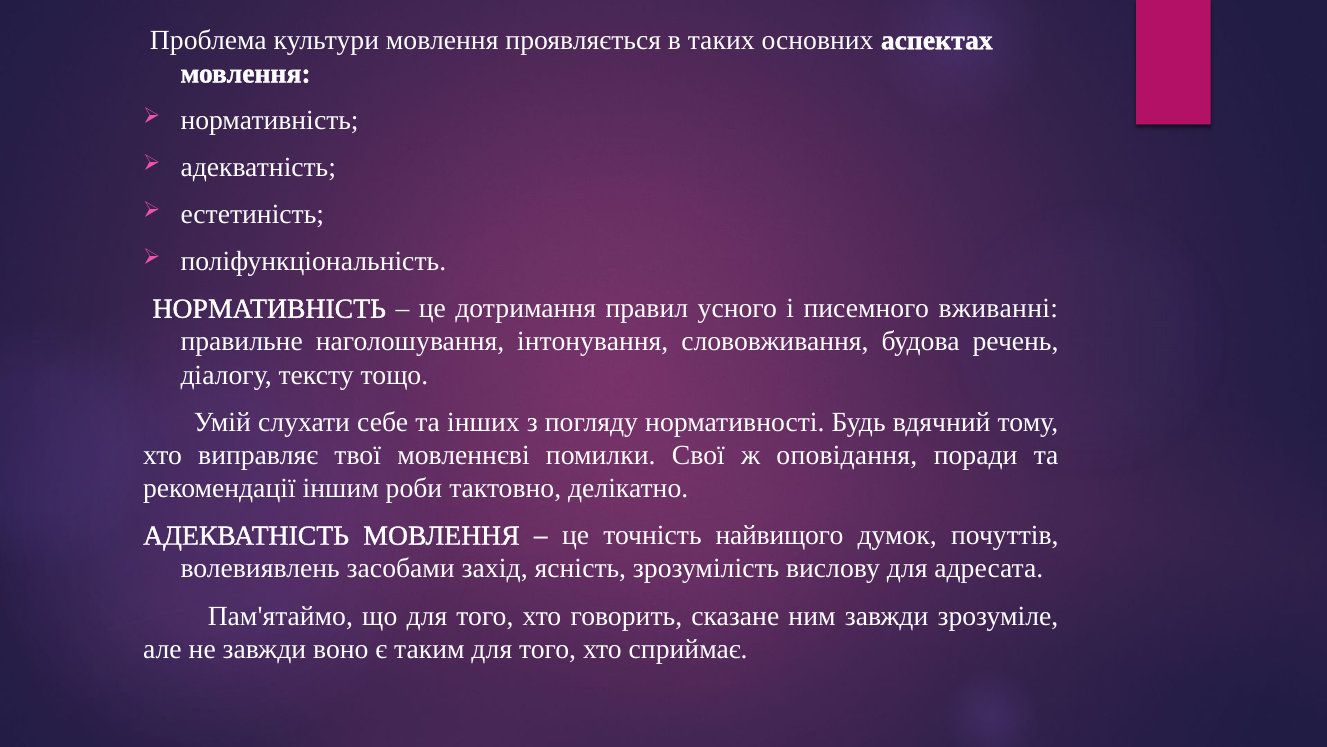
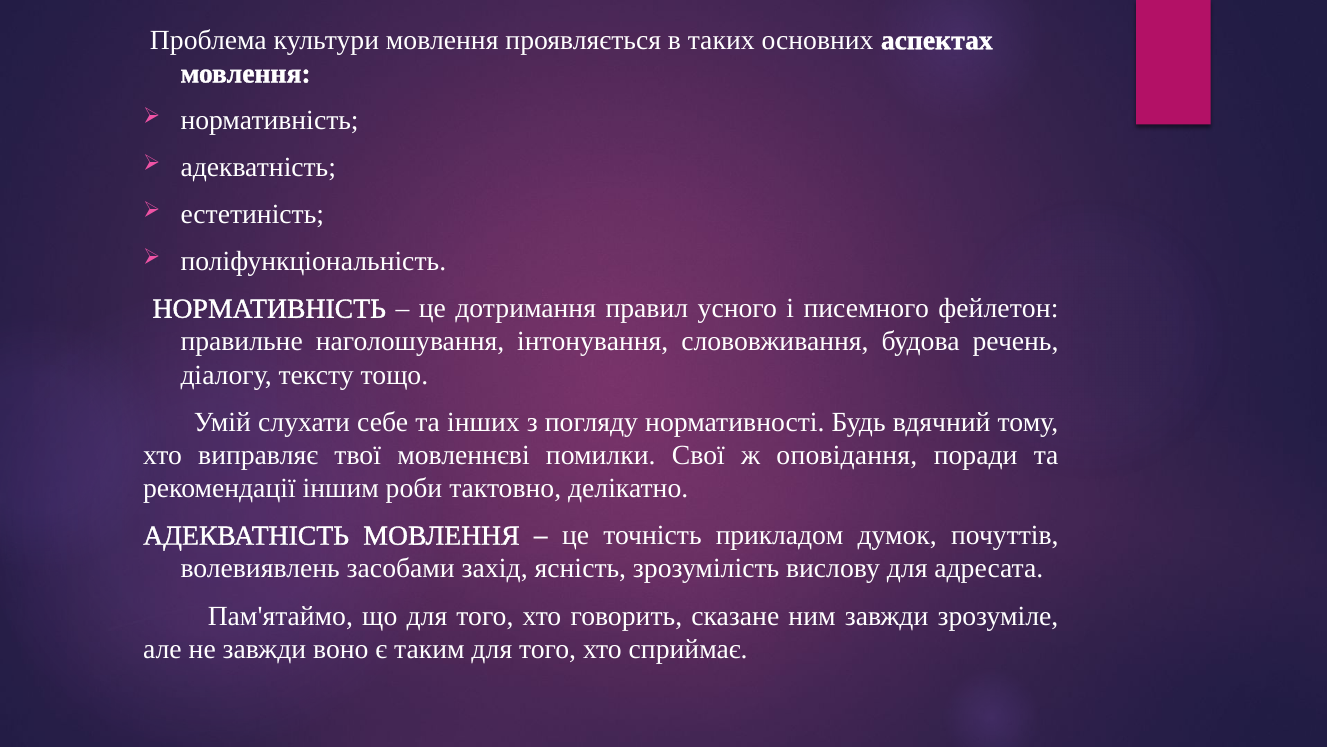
вживанні: вживанні -> фейлетон
найвищого: найвищого -> прикладом
